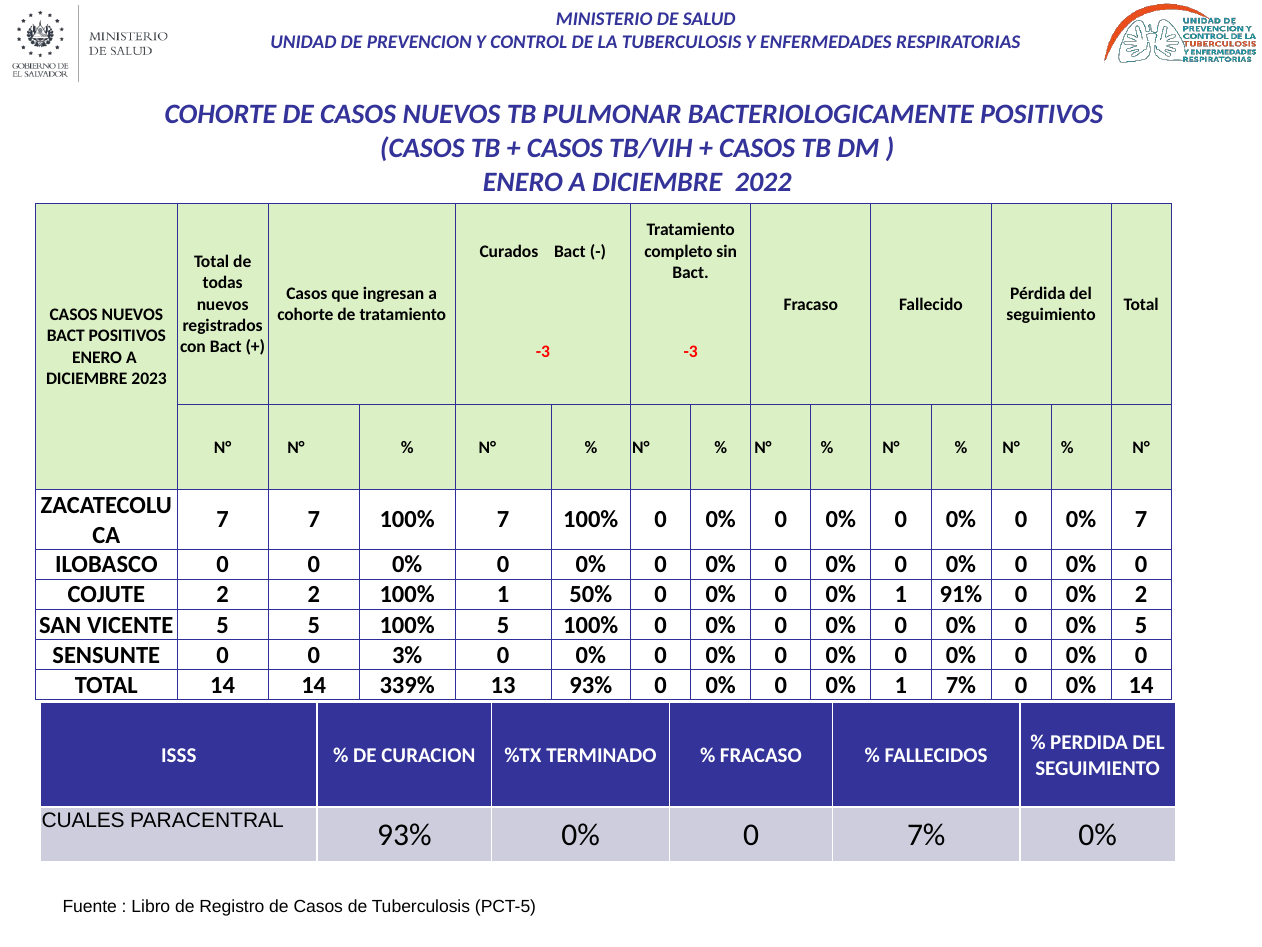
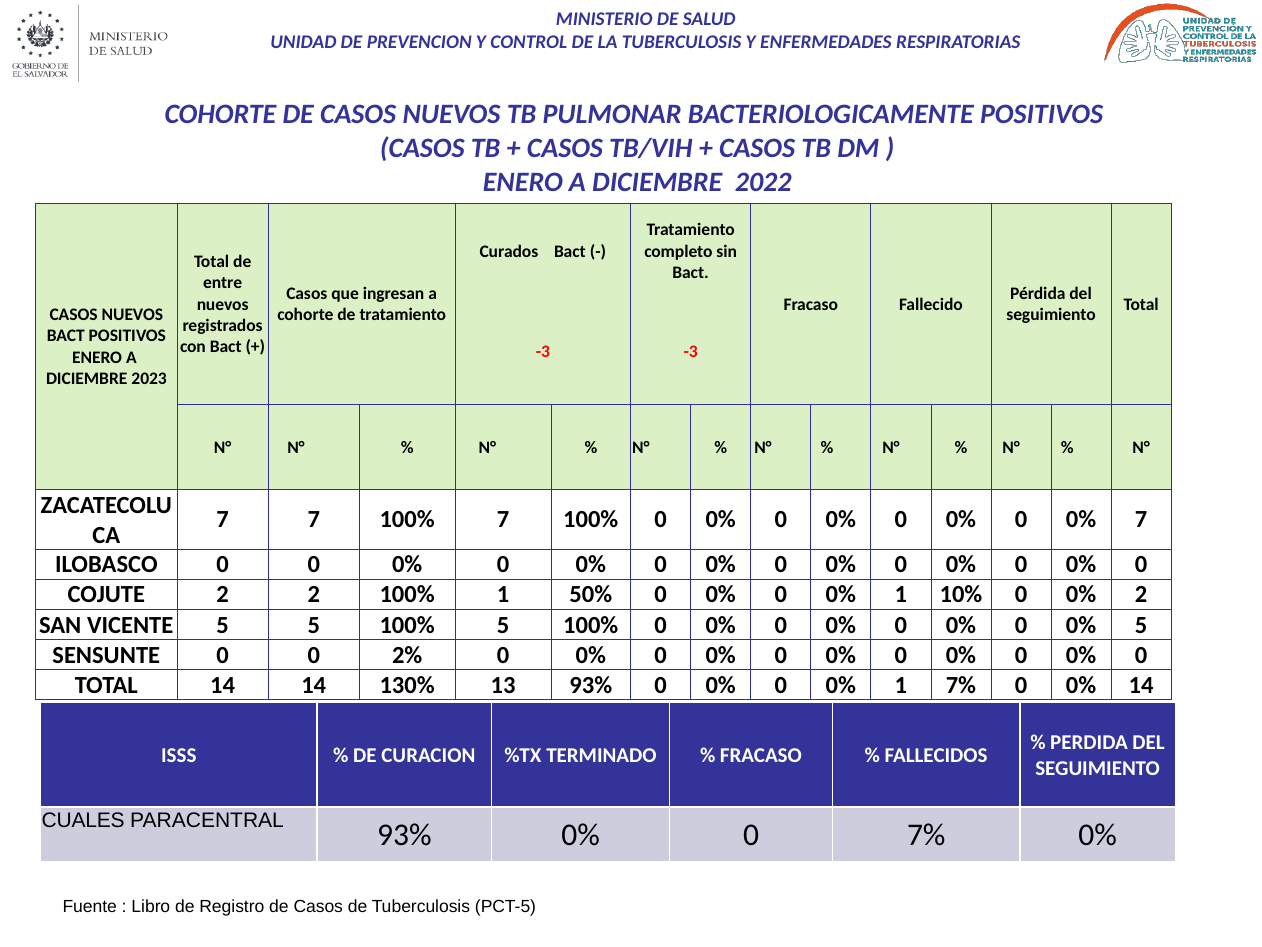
todas: todas -> entre
91%: 91% -> 10%
3%: 3% -> 2%
339%: 339% -> 130%
